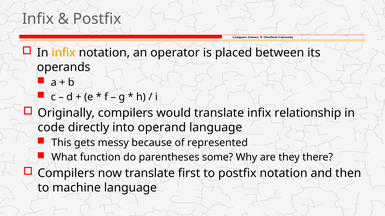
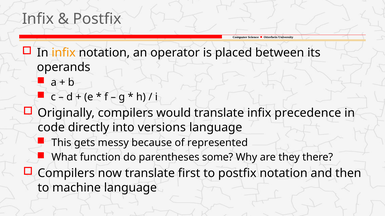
relationship: relationship -> precedence
operand: operand -> versions
